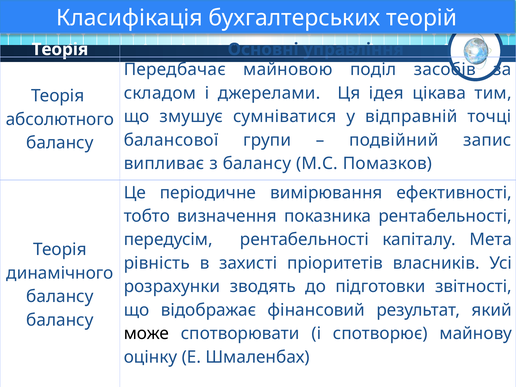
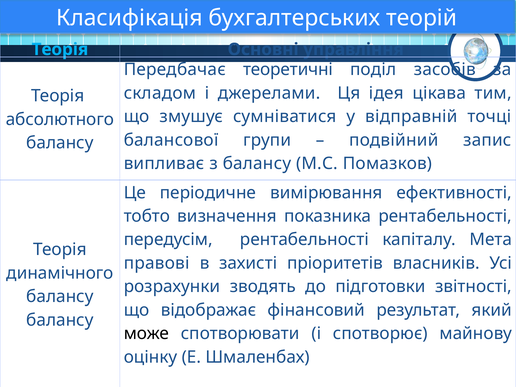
Теорія at (60, 49) colour: white -> light blue
майновою: майновою -> теоретичні
рівність: рівність -> правові
